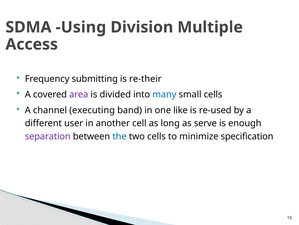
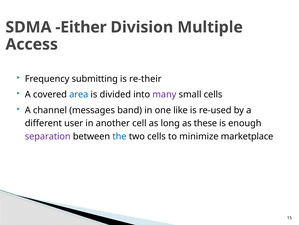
Using: Using -> Either
area colour: purple -> blue
many colour: blue -> purple
executing: executing -> messages
serve: serve -> these
specification: specification -> marketplace
